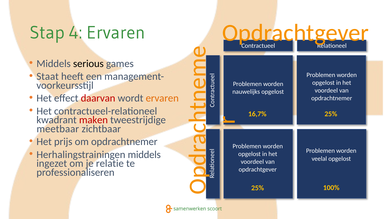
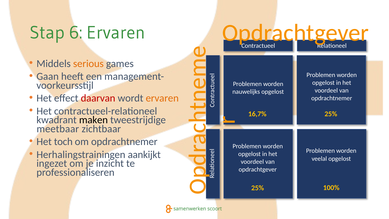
4: 4 -> 6
serious colour: black -> orange
Staat: Staat -> Gaan
maken colour: red -> black
prijs: prijs -> toch
Herhalingstrainingen middels: middels -> aankijkt
relatie: relatie -> inzicht
